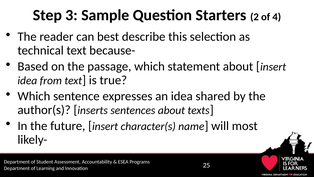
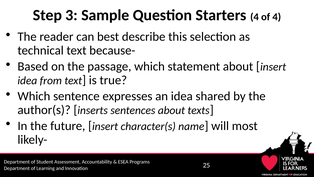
Starters 2: 2 -> 4
